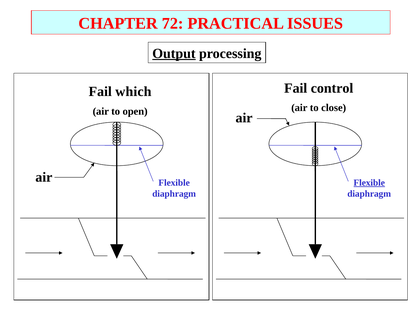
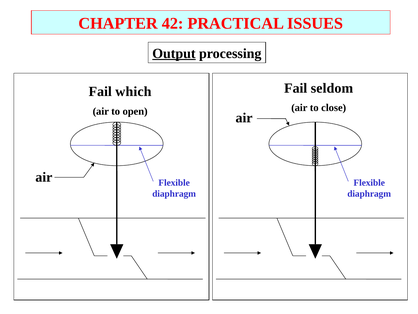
72: 72 -> 42
control: control -> seldom
Flexible at (369, 182) underline: present -> none
